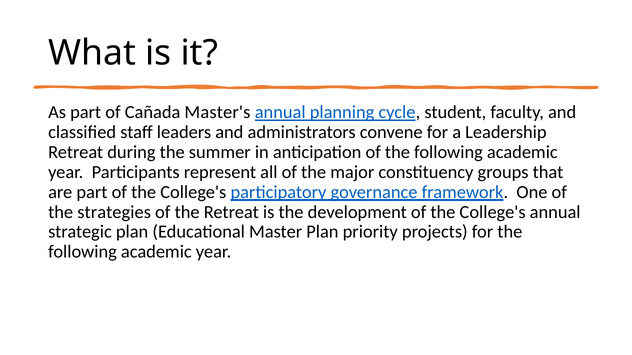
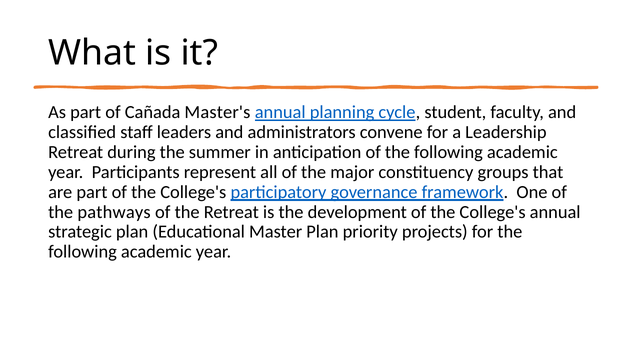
strategies: strategies -> pathways
